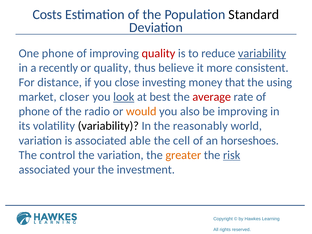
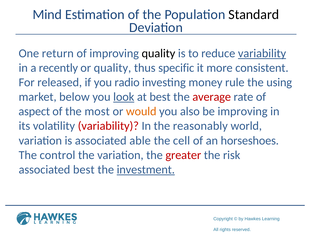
Costs: Costs -> Mind
One phone: phone -> return
quality at (158, 53) colour: red -> black
believe: believe -> specific
distance: distance -> released
close: close -> radio
that: that -> rule
closer: closer -> below
phone at (34, 111): phone -> aspect
radio: radio -> most
variability at (108, 126) colour: black -> red
greater colour: orange -> red
risk underline: present -> none
associated your: your -> best
investment underline: none -> present
